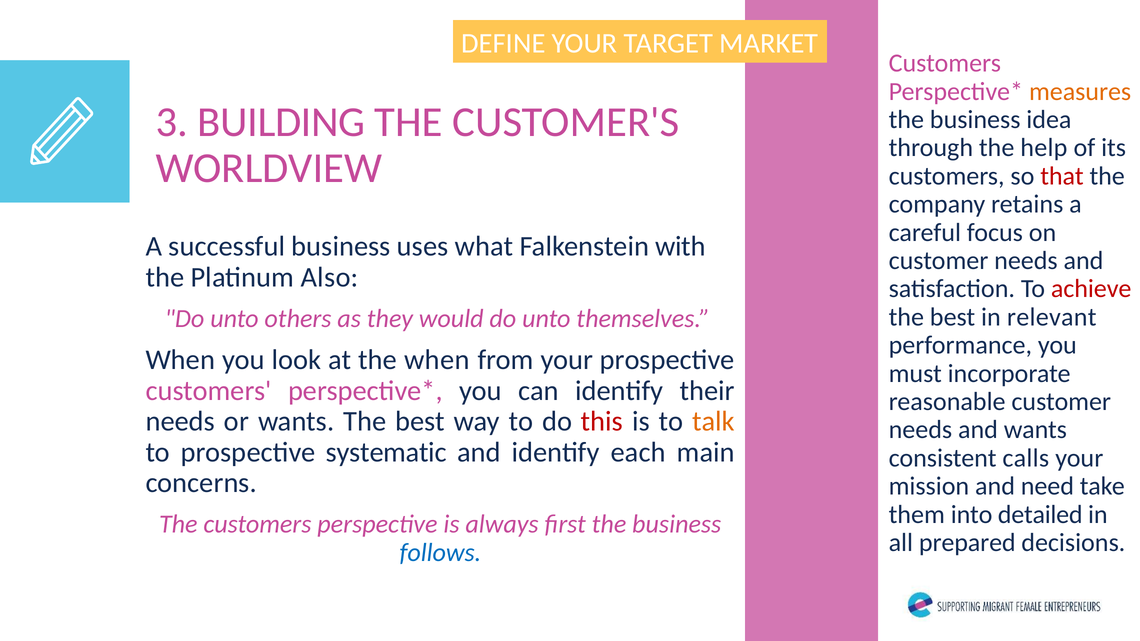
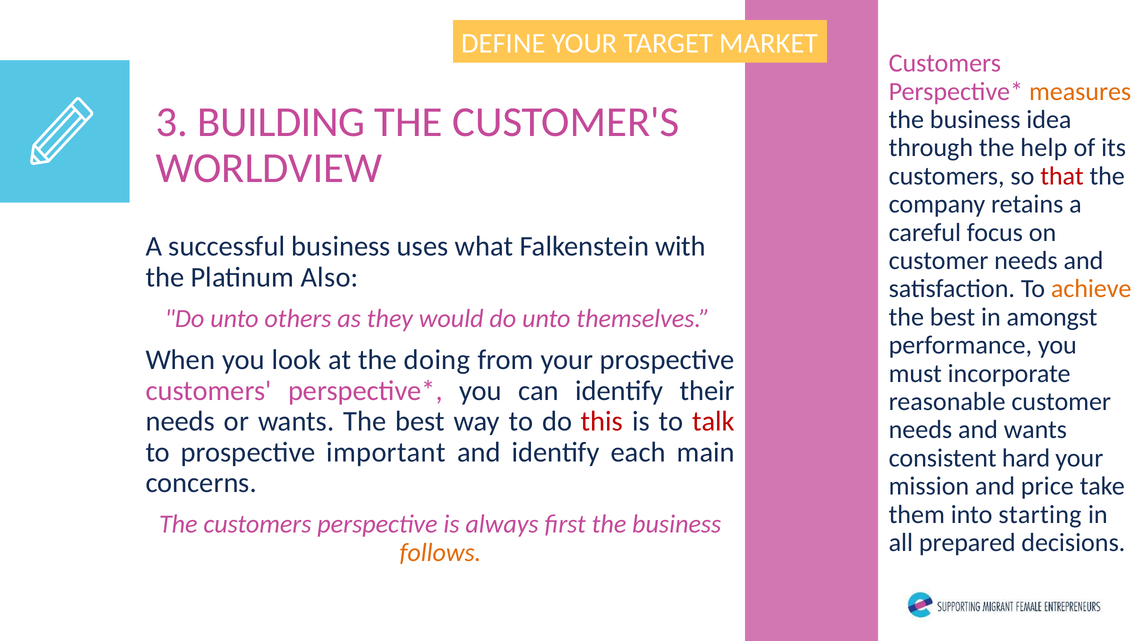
achieve colour: red -> orange
relevant: relevant -> amongst
the when: when -> doing
talk colour: orange -> red
systematic: systematic -> important
calls: calls -> hard
need: need -> price
detailed: detailed -> starting
follows colour: blue -> orange
